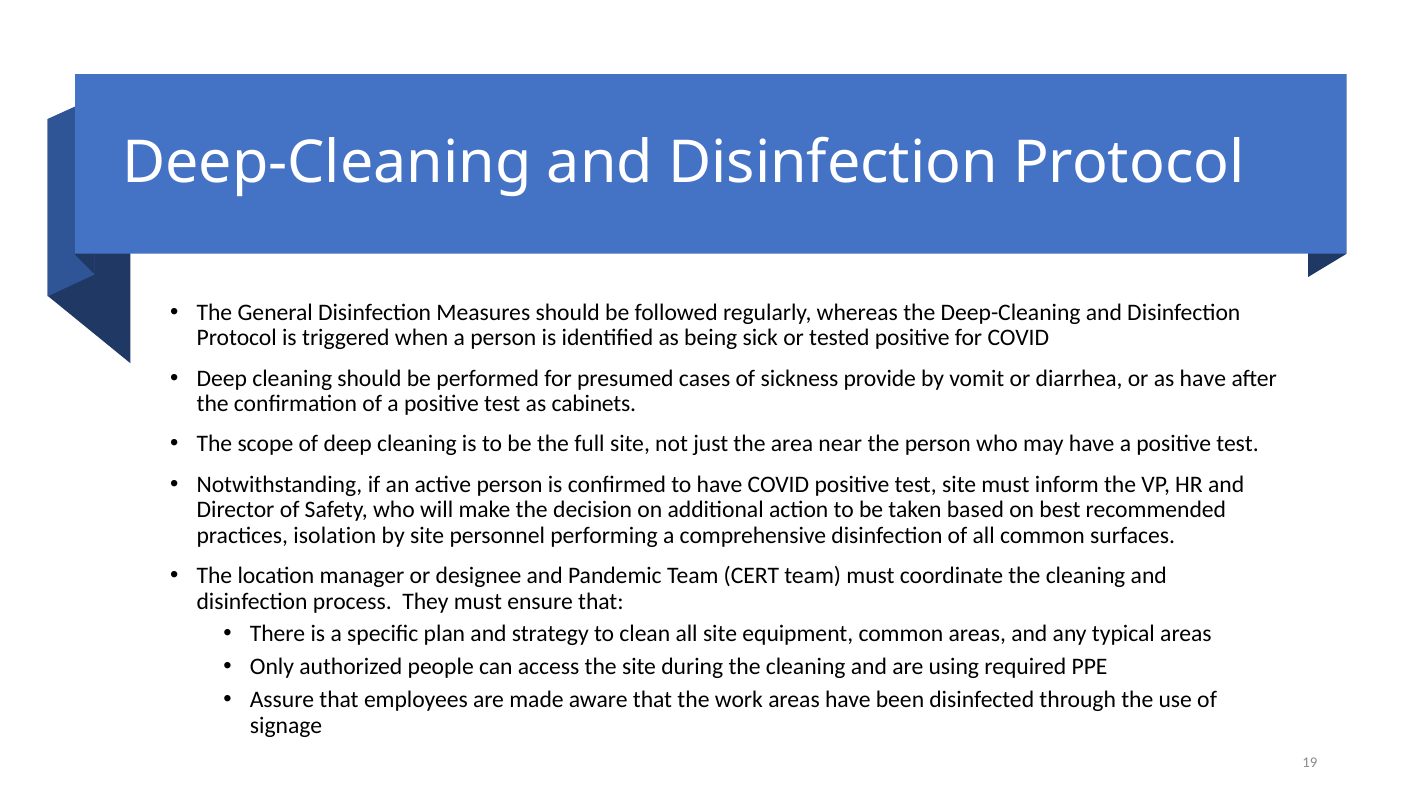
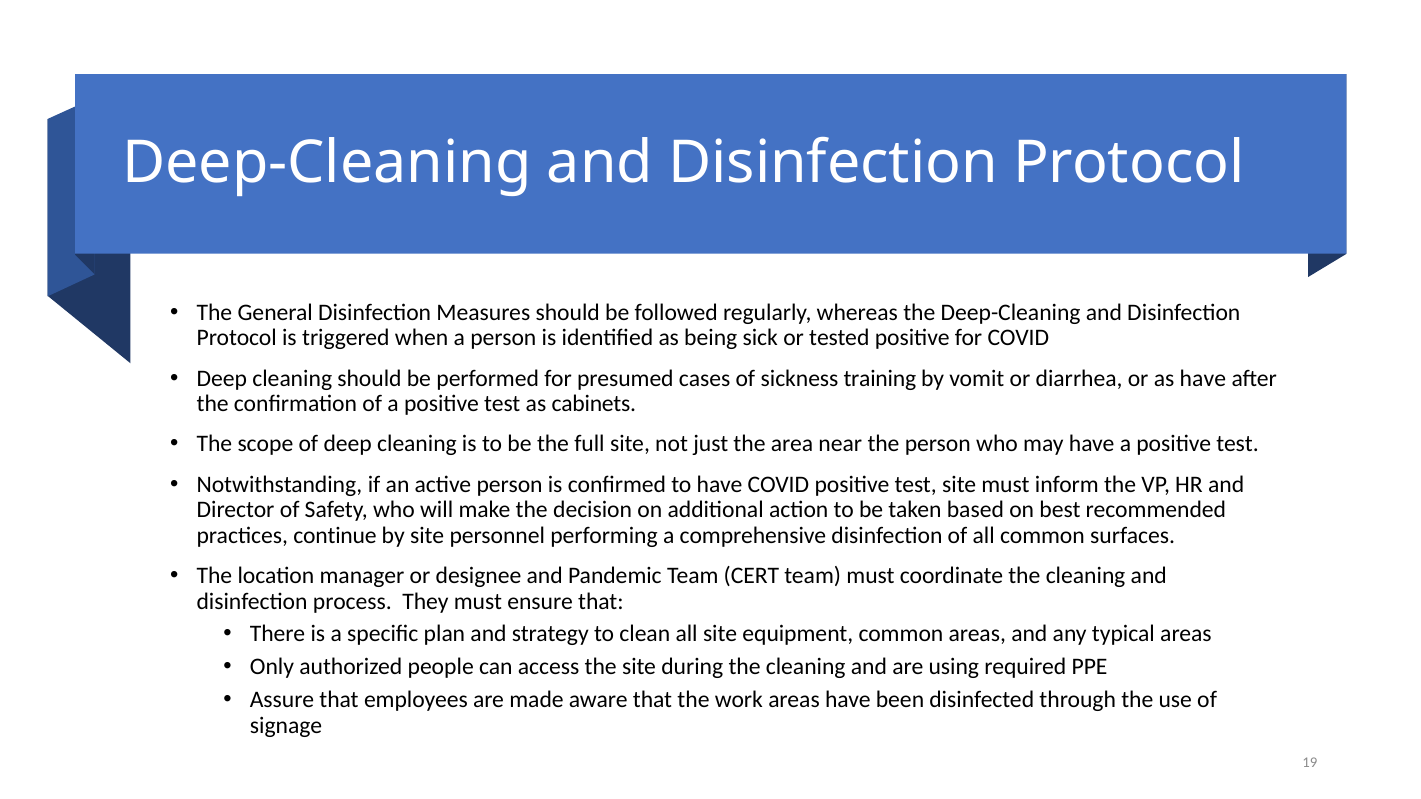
provide: provide -> training
isolation: isolation -> continue
